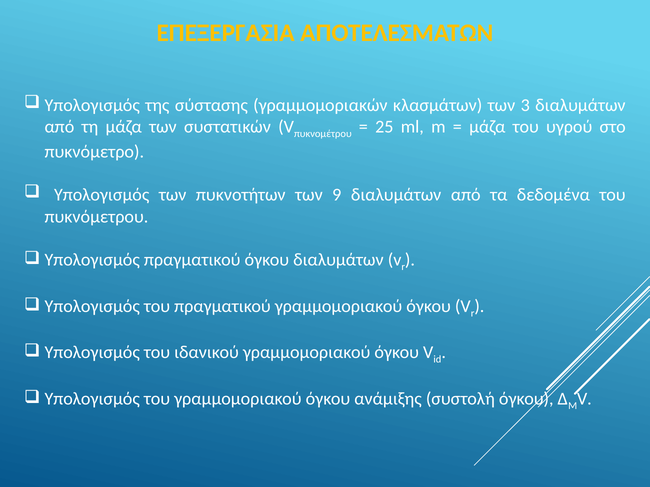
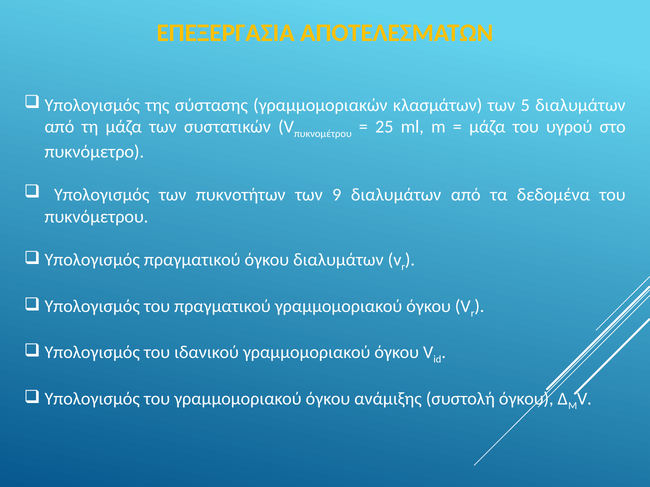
3: 3 -> 5
